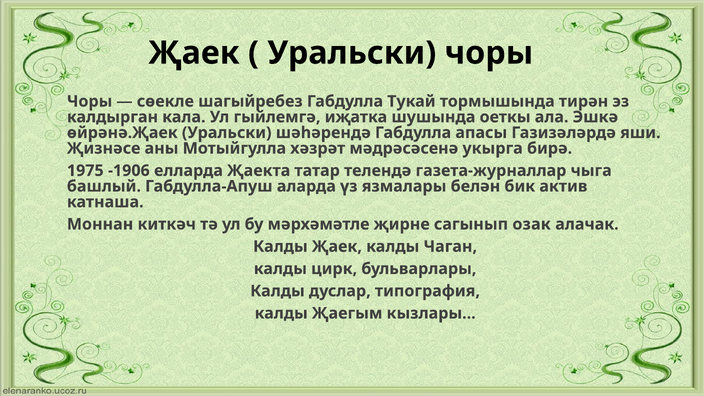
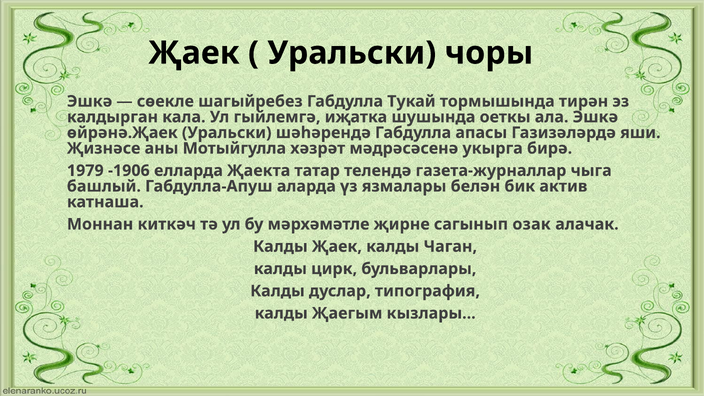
Чоры at (90, 101): Чоры -> Эшкә
1975: 1975 -> 1979
